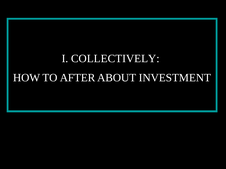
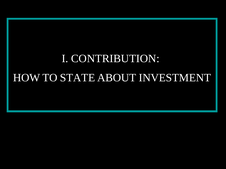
COLLECTIVELY: COLLECTIVELY -> CONTRIBUTION
AFTER: AFTER -> STATE
